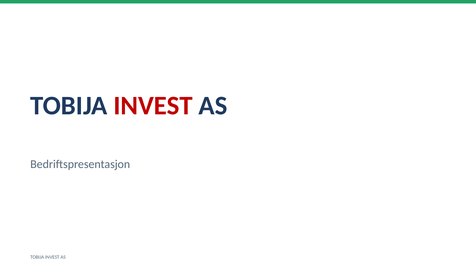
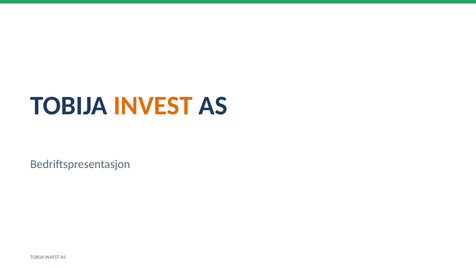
INVEST at (153, 106) colour: red -> orange
